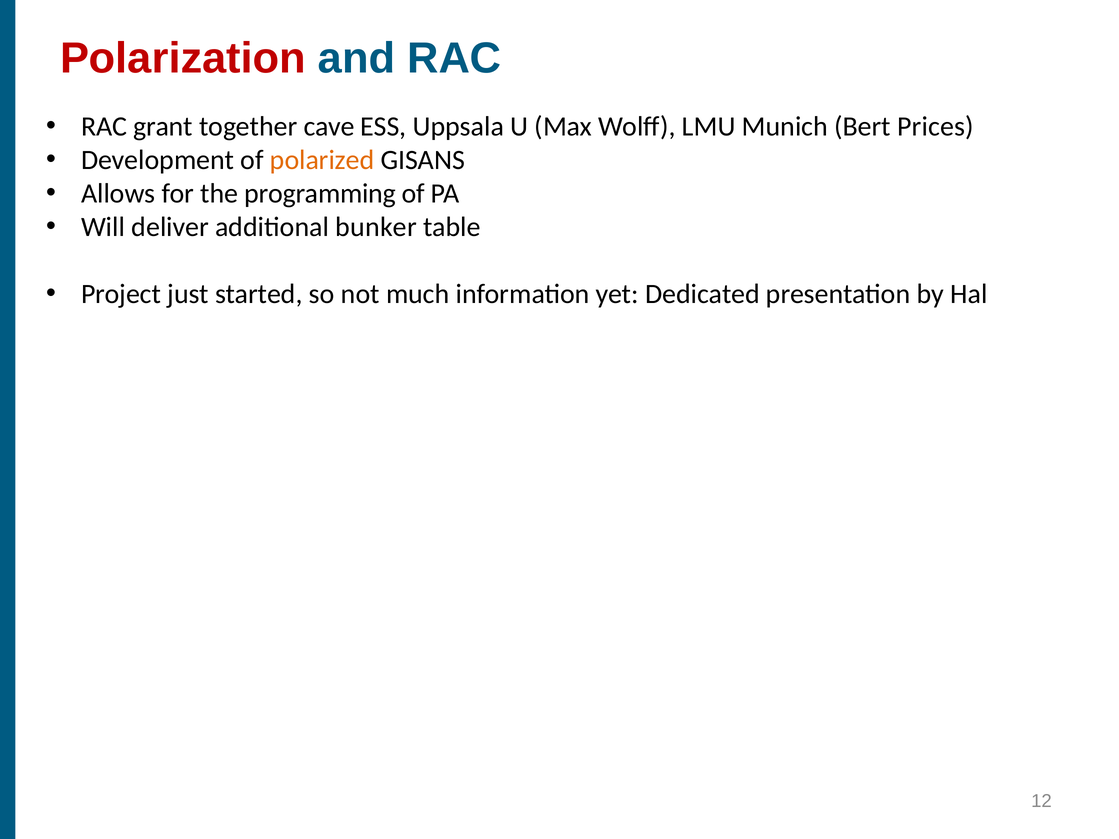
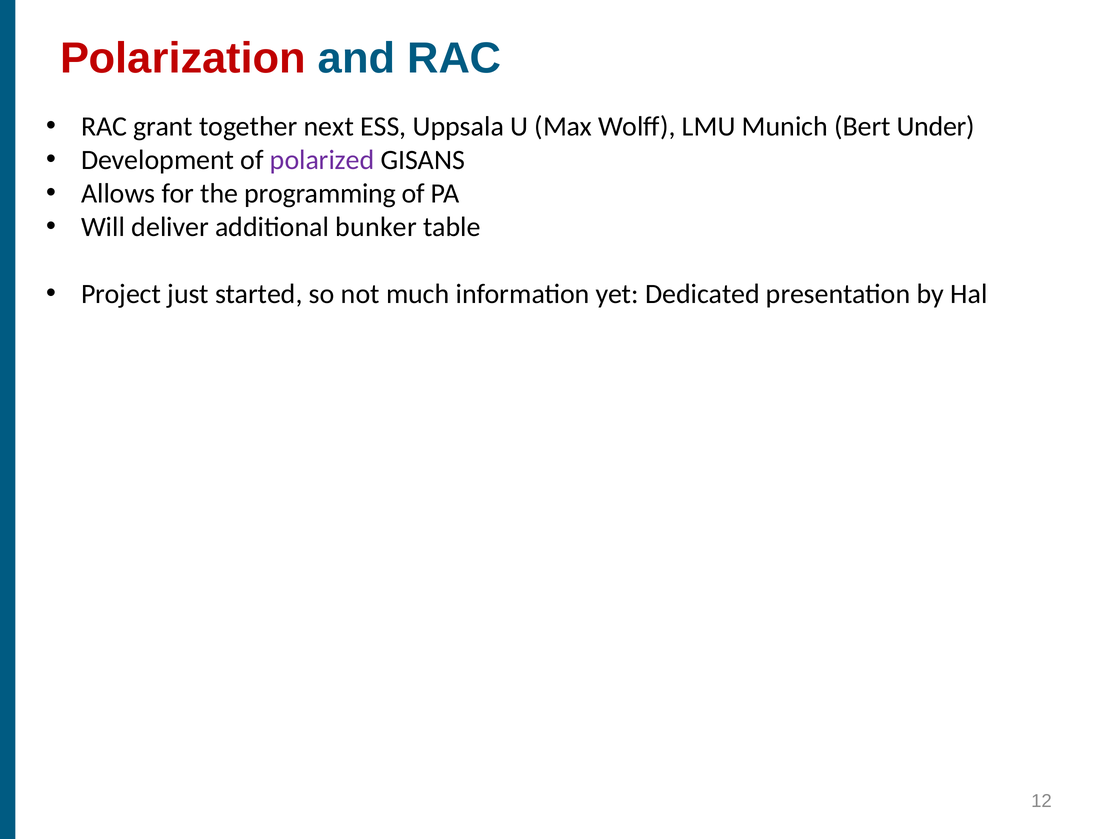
cave: cave -> next
Prices: Prices -> Under
polarized colour: orange -> purple
